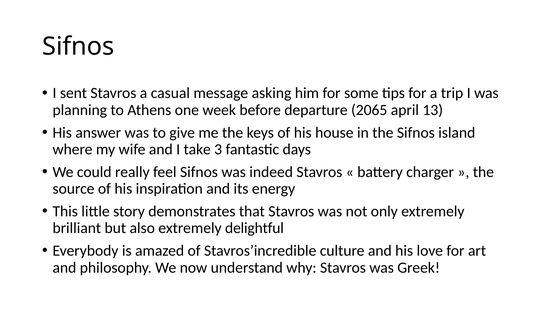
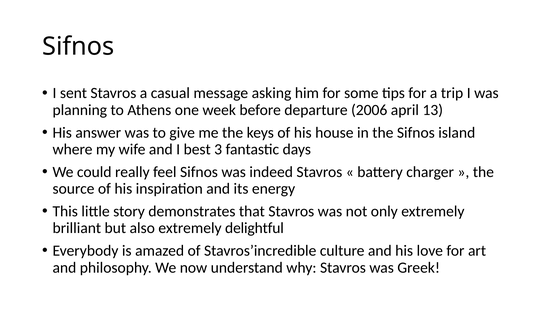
2065: 2065 -> 2006
take: take -> best
